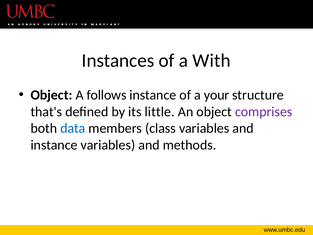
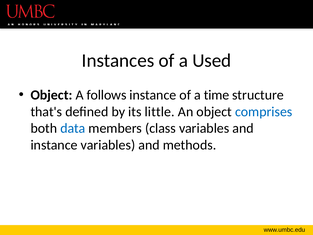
With: With -> Used
your: your -> time
comprises colour: purple -> blue
